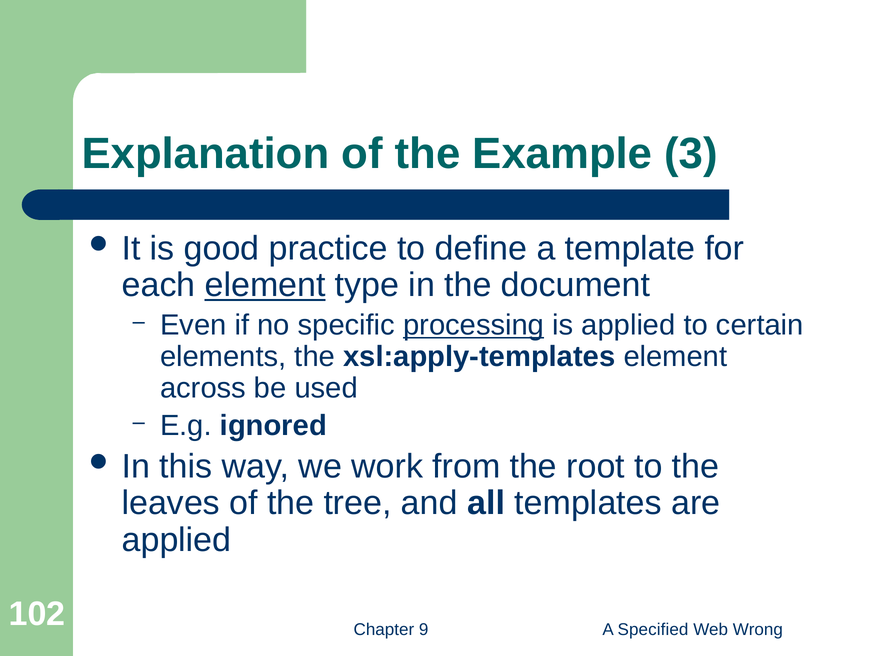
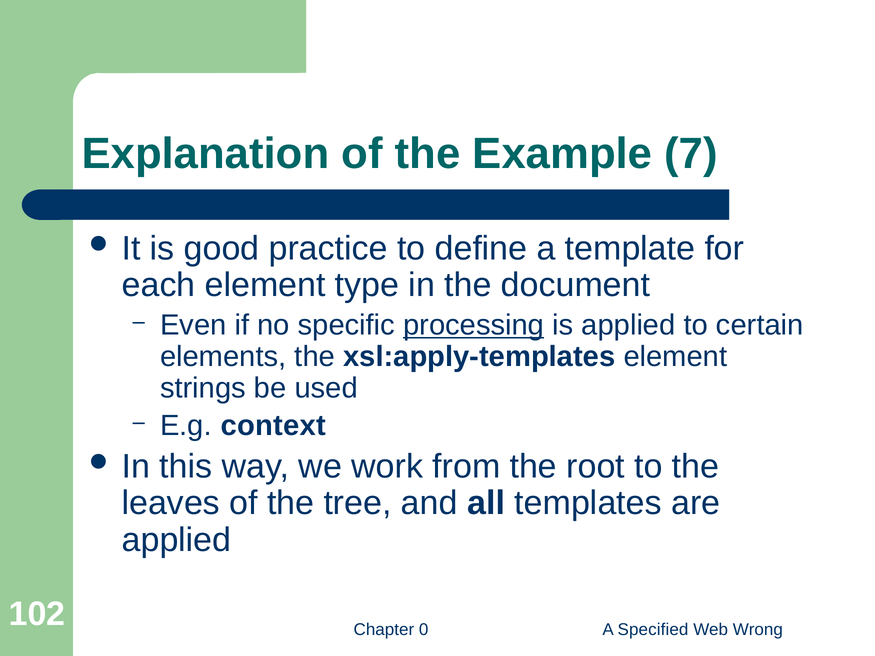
3: 3 -> 7
element at (265, 285) underline: present -> none
across: across -> strings
ignored: ignored -> context
9: 9 -> 0
